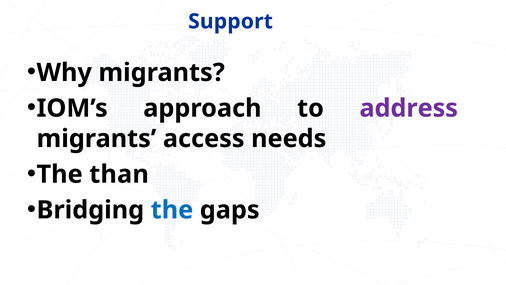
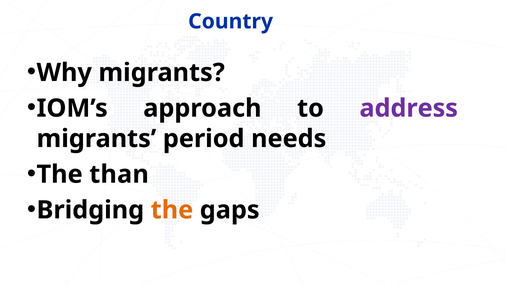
Support: Support -> Country
access: access -> period
the at (172, 210) colour: blue -> orange
